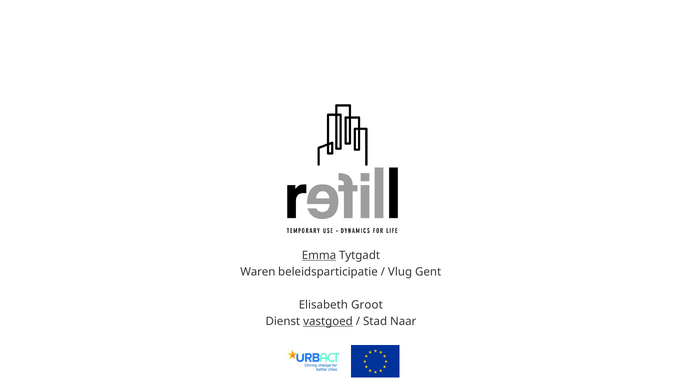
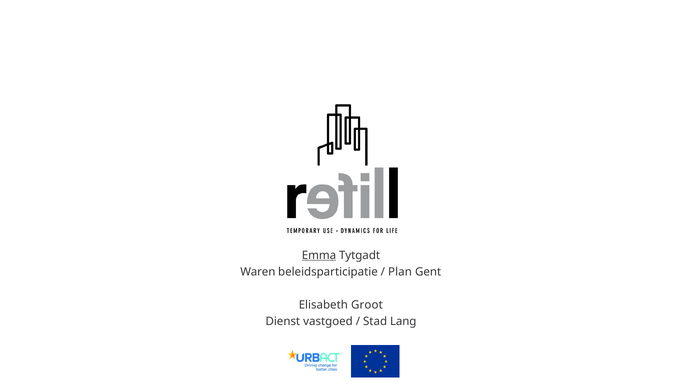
Vlug: Vlug -> Plan
vastgoed underline: present -> none
Naar: Naar -> Lang
